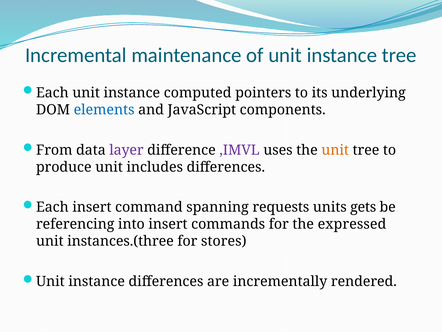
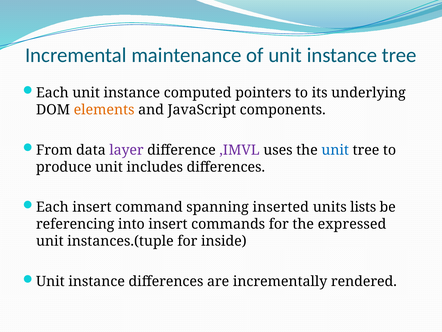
elements colour: blue -> orange
unit at (335, 150) colour: orange -> blue
requests: requests -> inserted
gets: gets -> lists
instances.(three: instances.(three -> instances.(tuple
stores: stores -> inside
